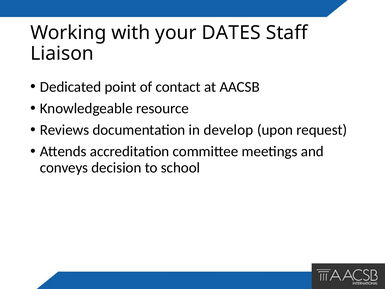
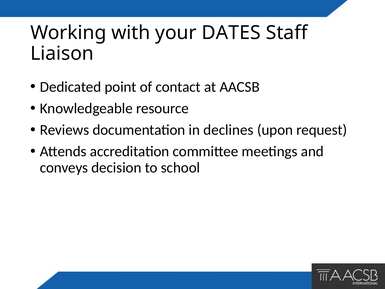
develop: develop -> declines
